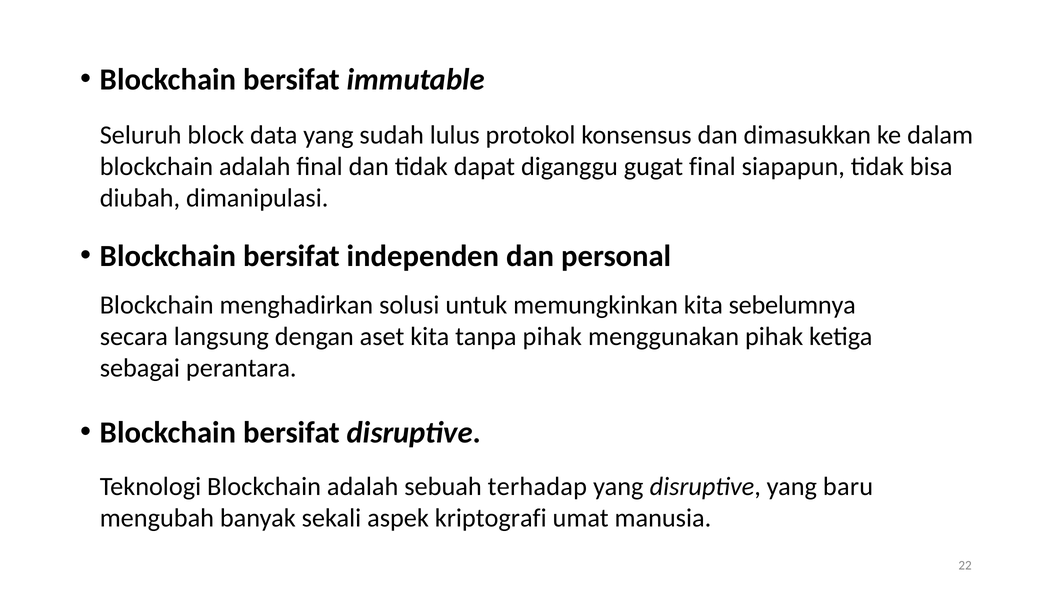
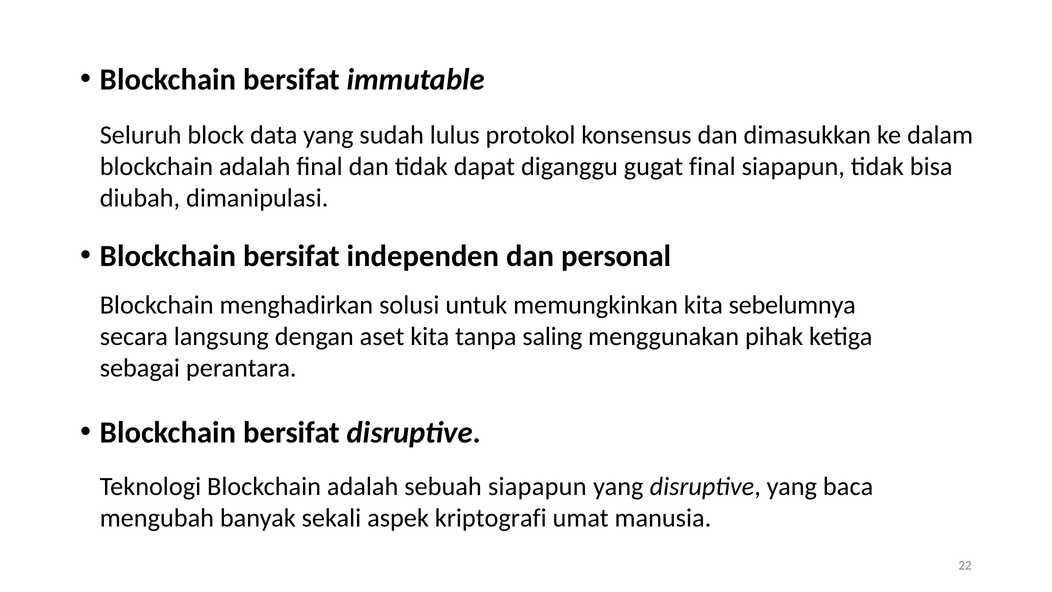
tanpa pihak: pihak -> saling
sebuah terhadap: terhadap -> siapapun
baru: baru -> baca
